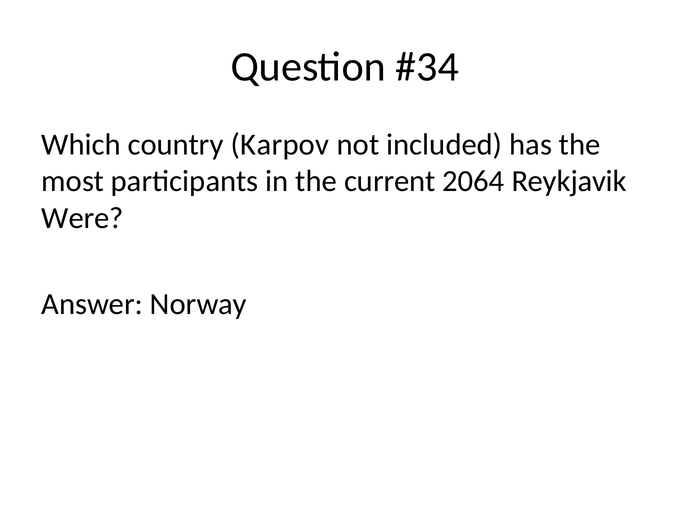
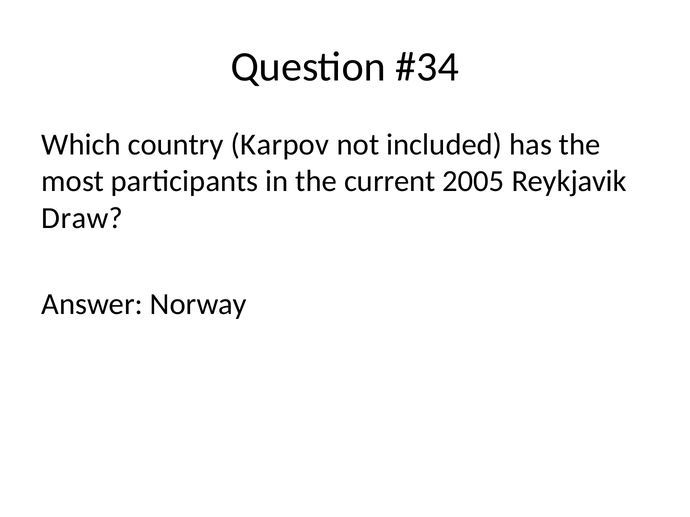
2064: 2064 -> 2005
Were: Were -> Draw
